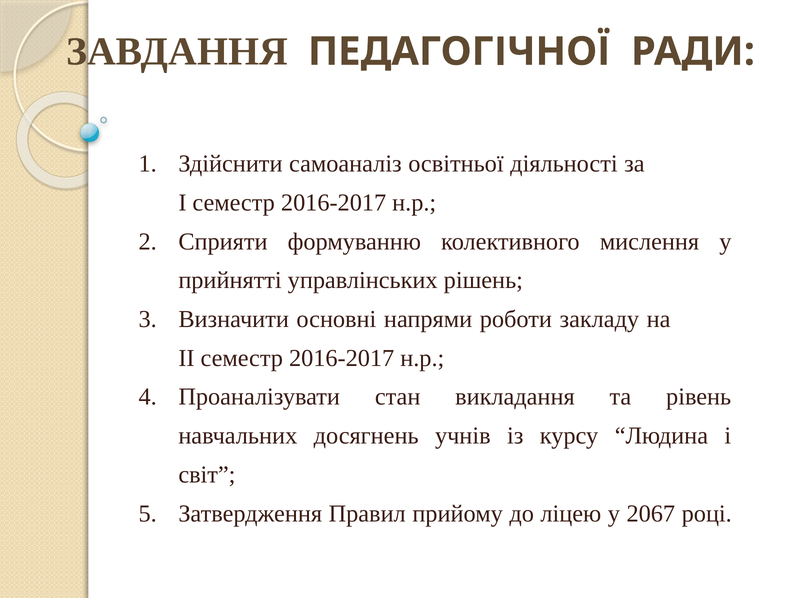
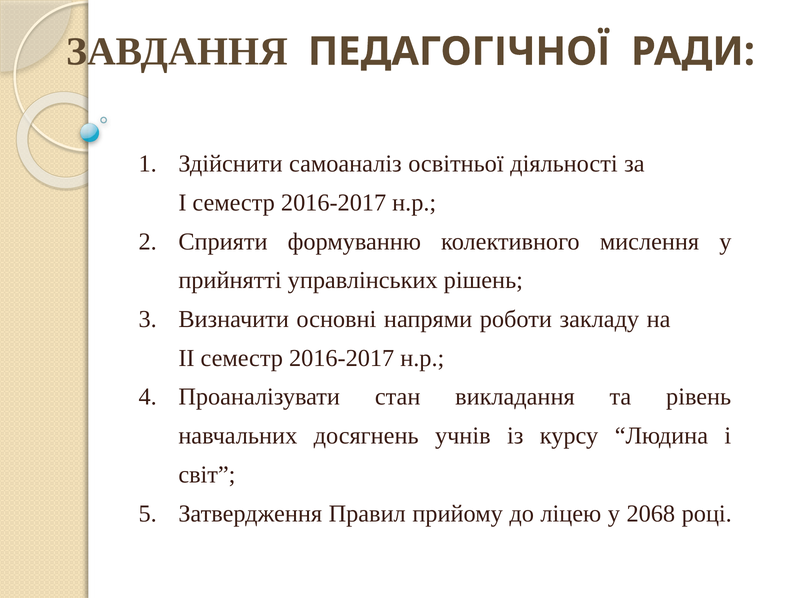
2067: 2067 -> 2068
